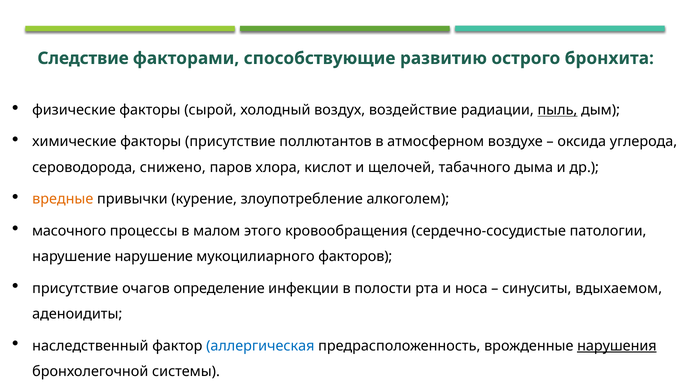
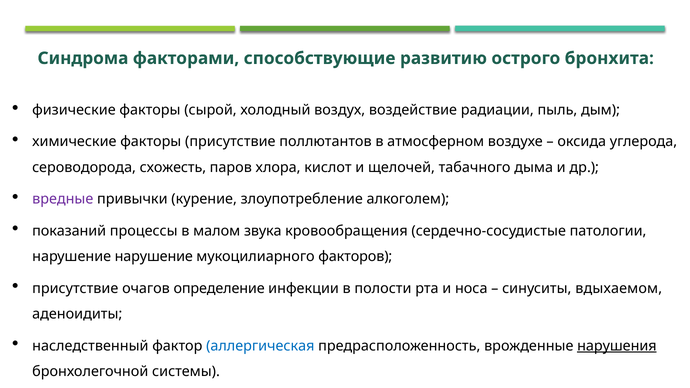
Следствие: Следствие -> Синдрома
пыль underline: present -> none
снижено: снижено -> схожесть
вредные colour: orange -> purple
масочного: масочного -> показаний
этого: этого -> звука
